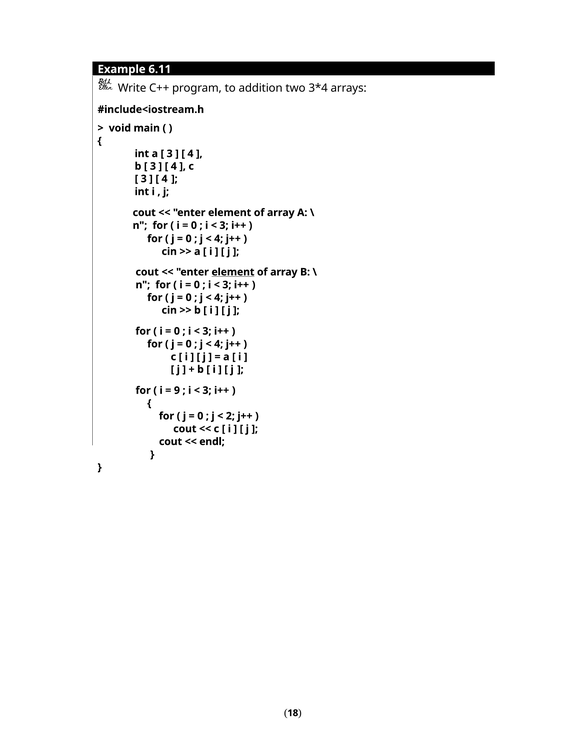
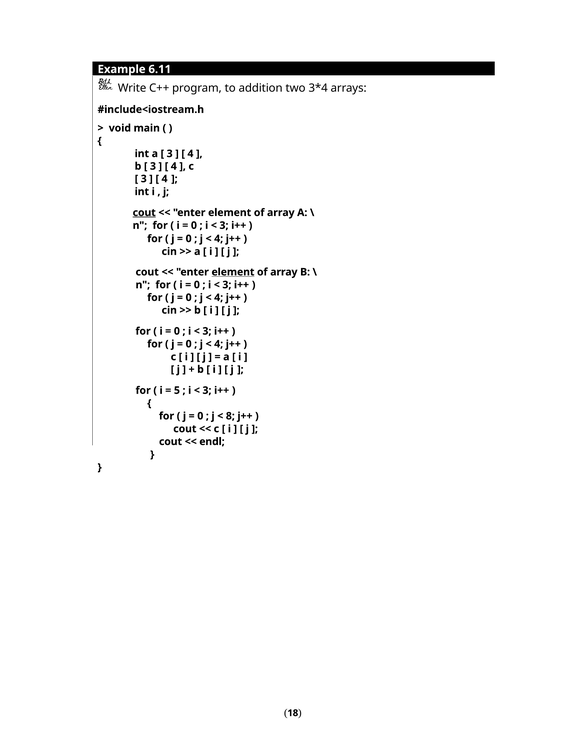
cout at (144, 213) underline: none -> present
9: 9 -> 5
2: 2 -> 8
